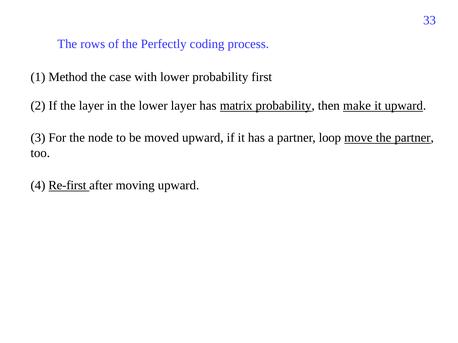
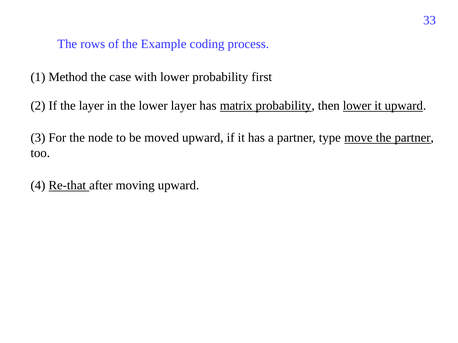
Perfectly: Perfectly -> Example
then make: make -> lower
loop: loop -> type
Re-first: Re-first -> Re-that
